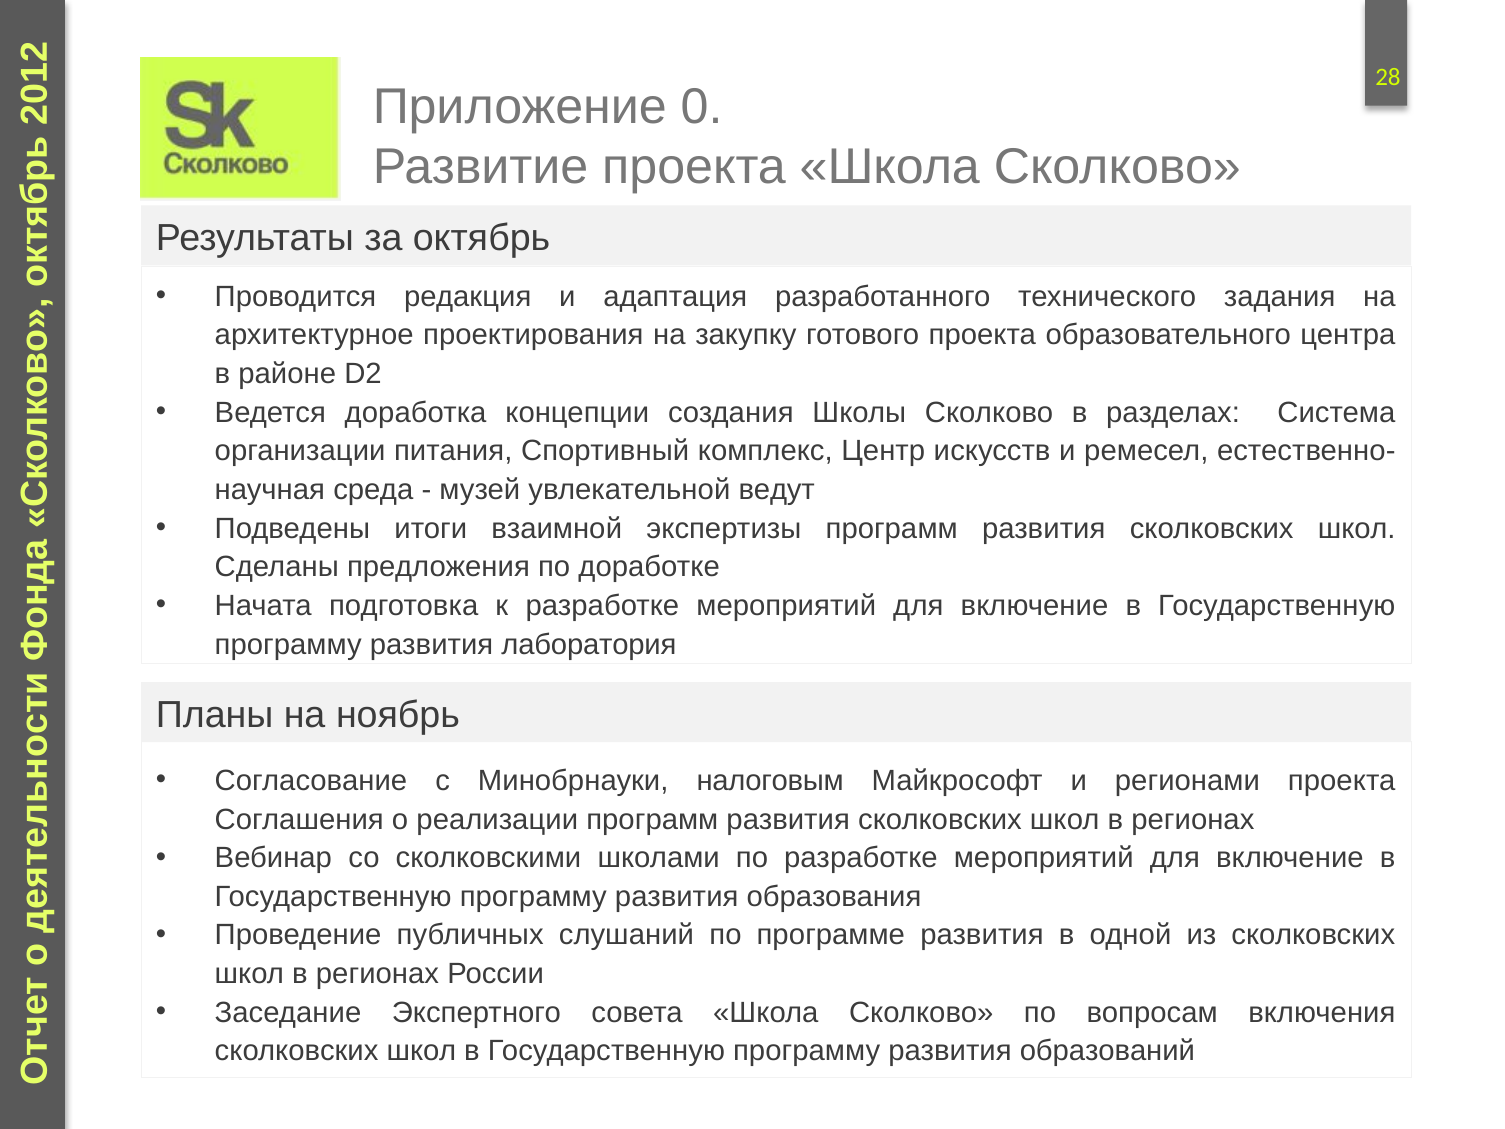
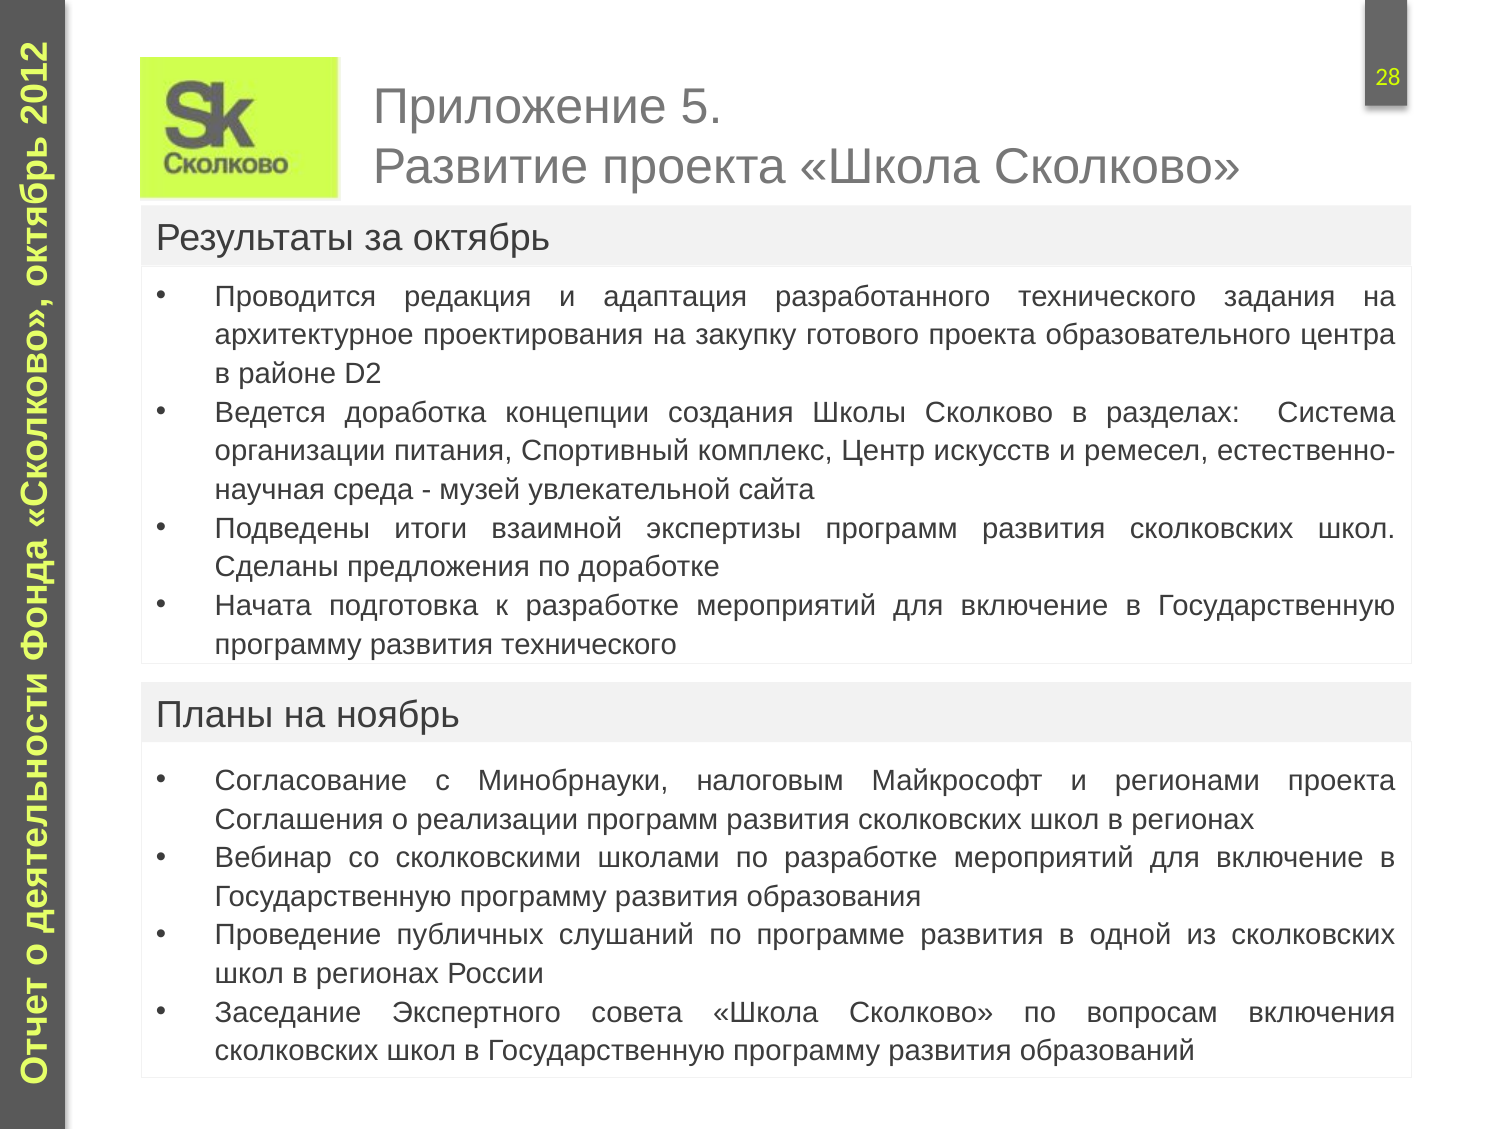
Приложение 0: 0 -> 5
ведут: ведут -> сайта
развития лаборатория: лаборатория -> технического
